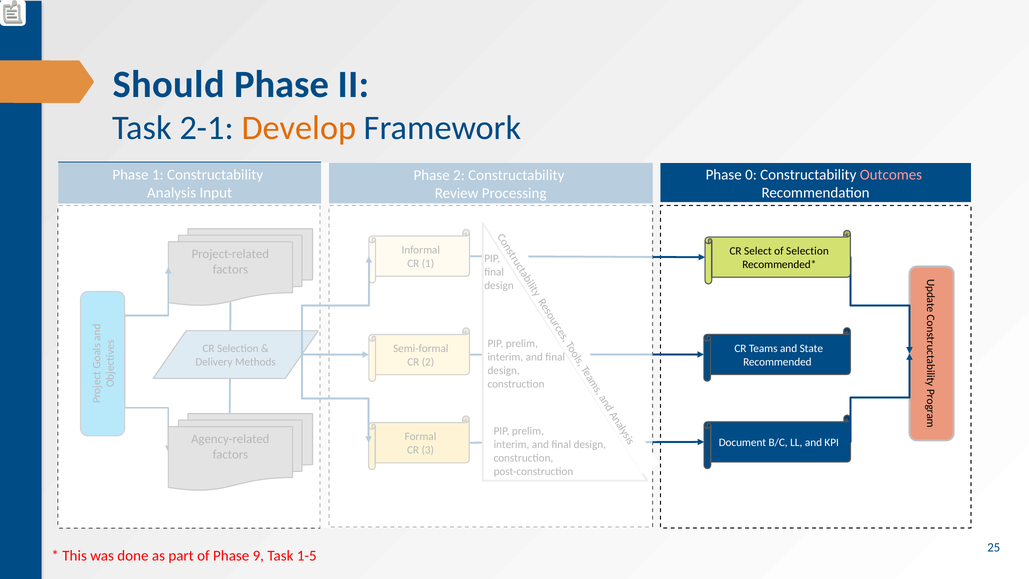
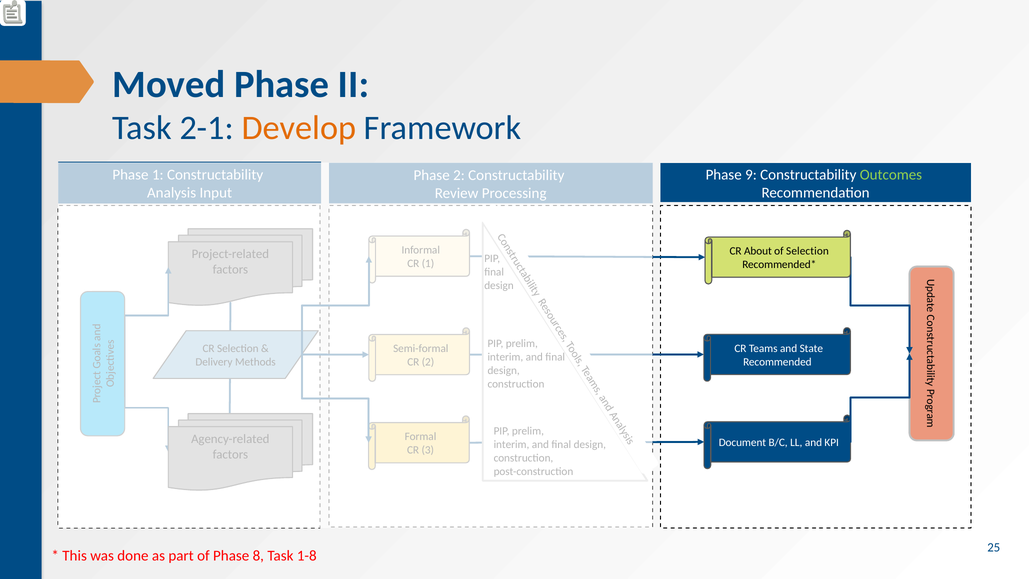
Should: Should -> Moved
0: 0 -> 9
Outcomes colour: pink -> light green
Select: Select -> About
9: 9 -> 8
1-5: 1-5 -> 1-8
